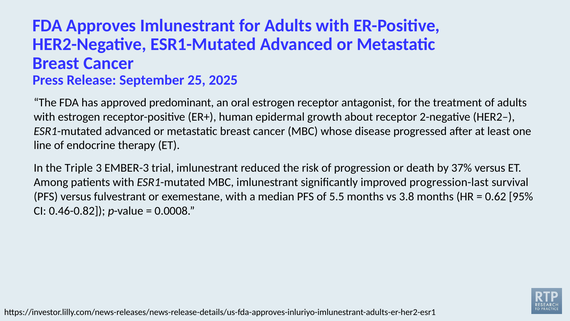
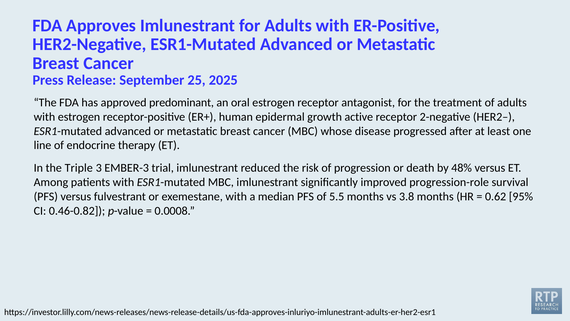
about: about -> active
37%: 37% -> 48%
progression-last: progression-last -> progression-role
